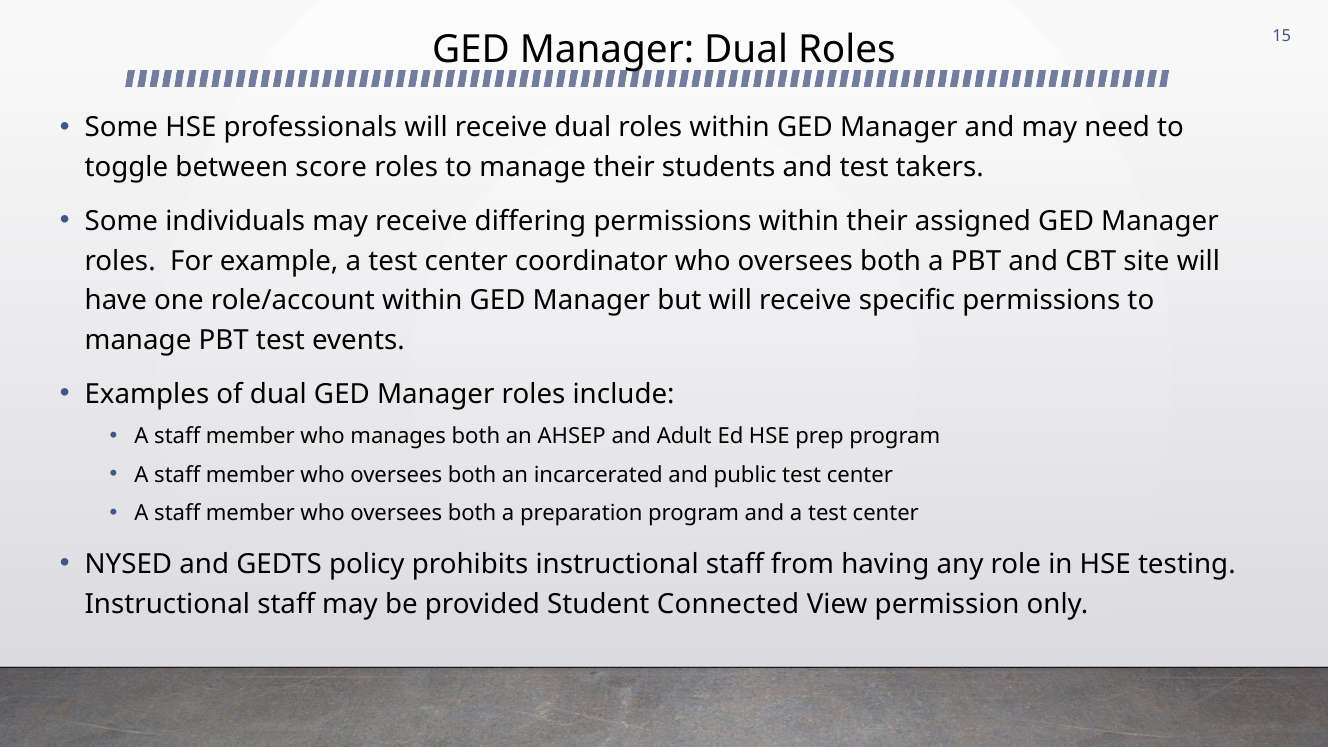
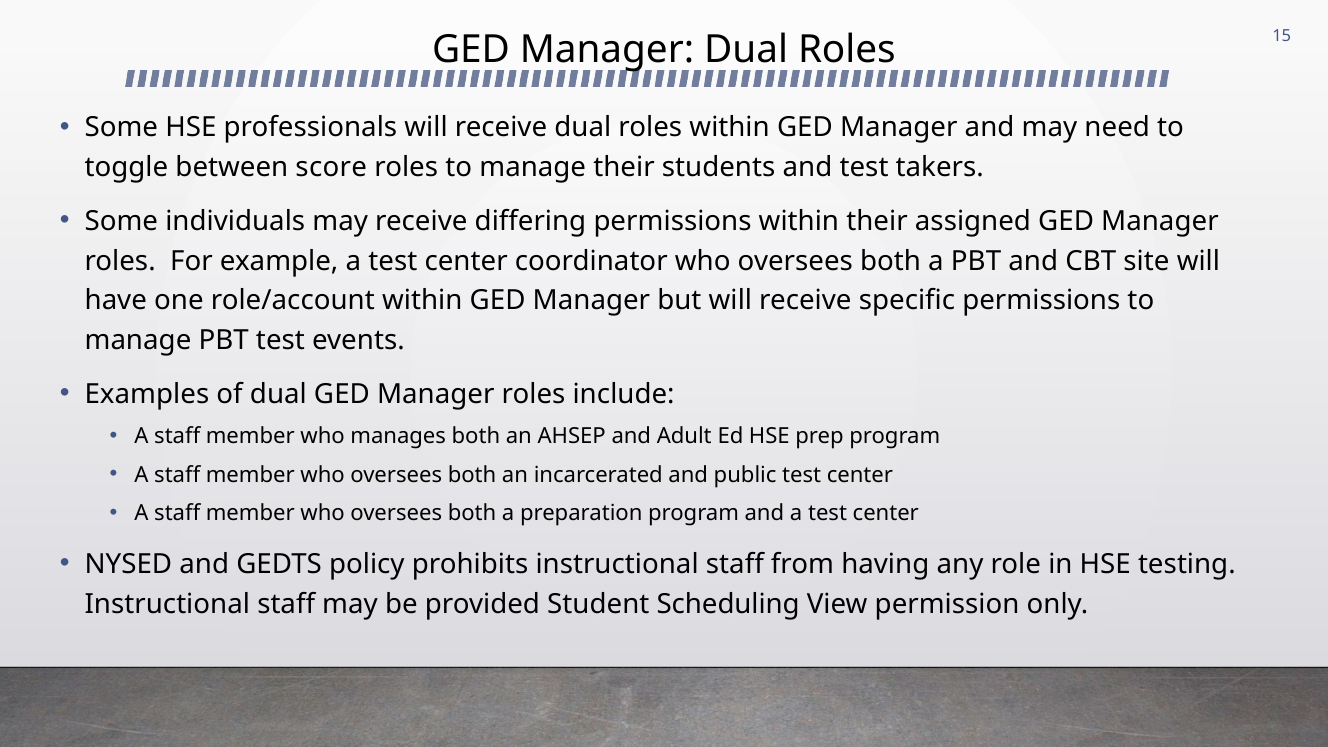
Connected: Connected -> Scheduling
